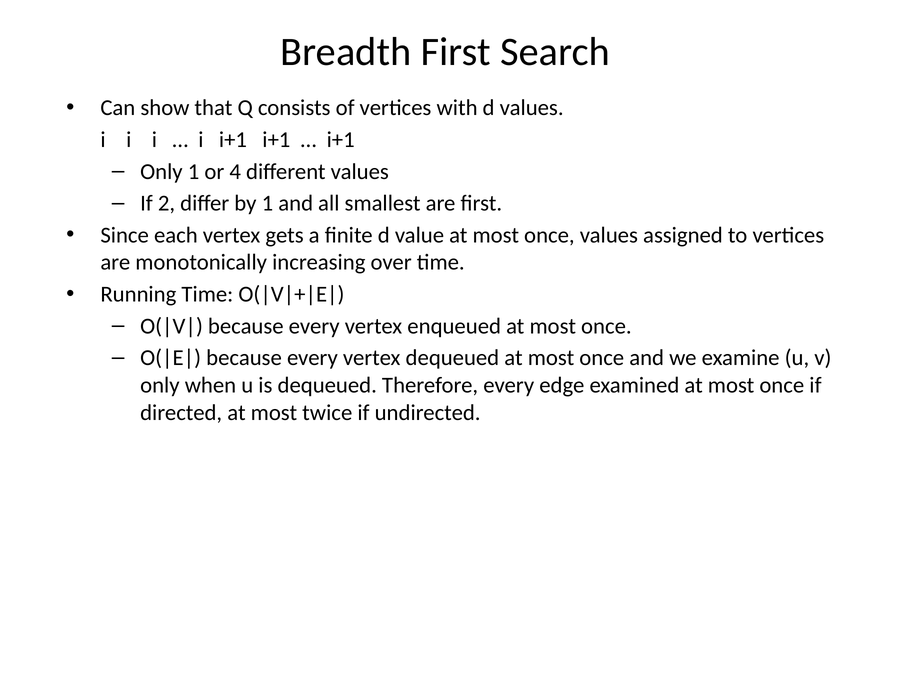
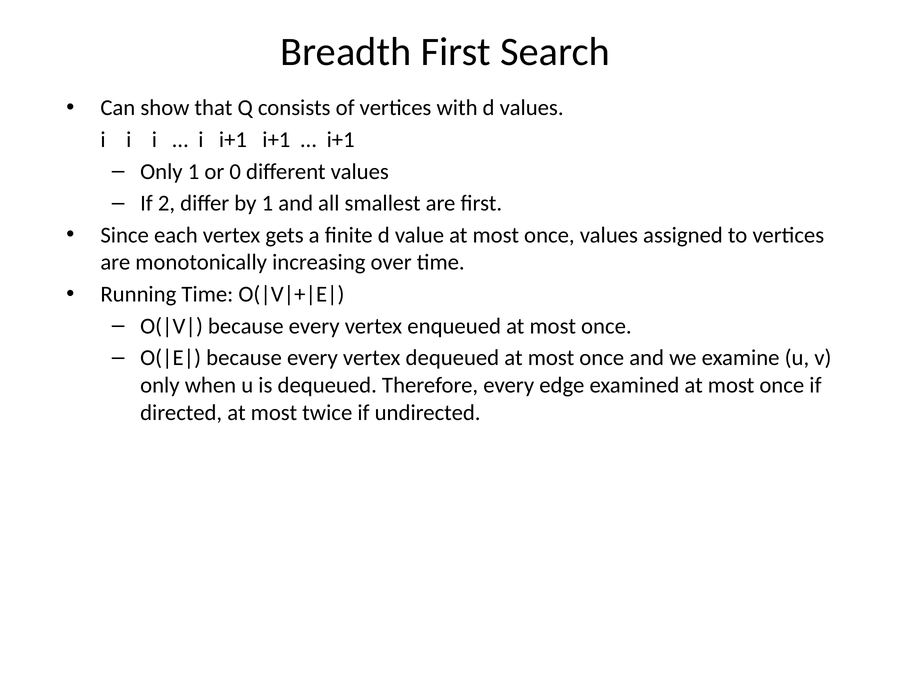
4: 4 -> 0
